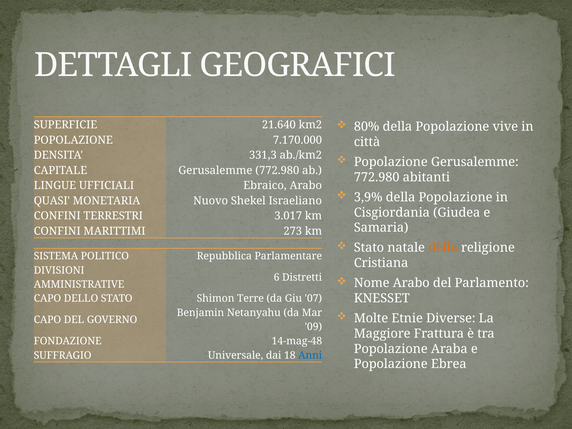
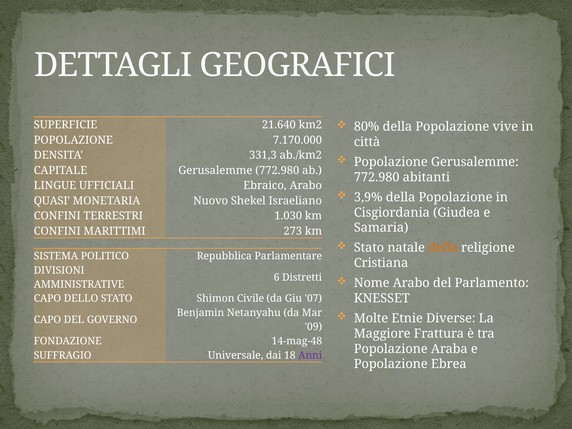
3.017: 3.017 -> 1.030
Terre: Terre -> Civile
Anni colour: blue -> purple
